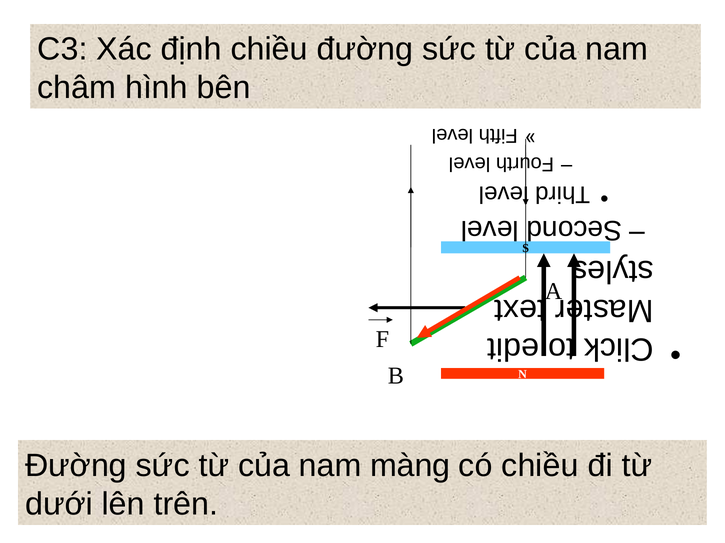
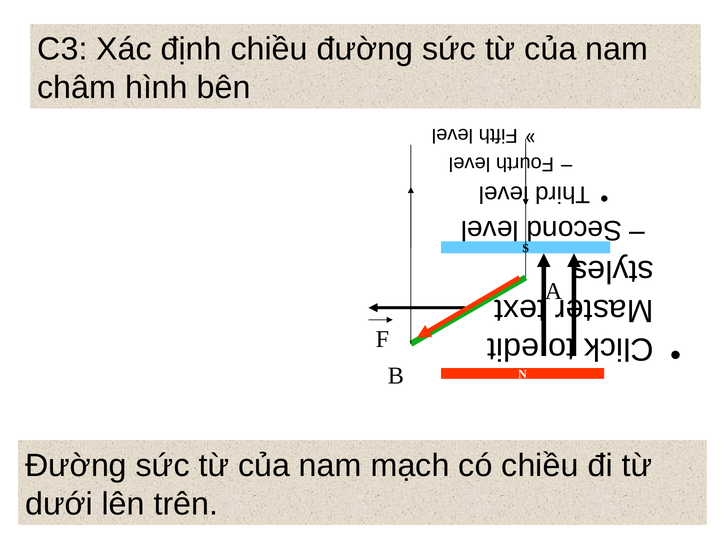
màng: màng -> mạch
